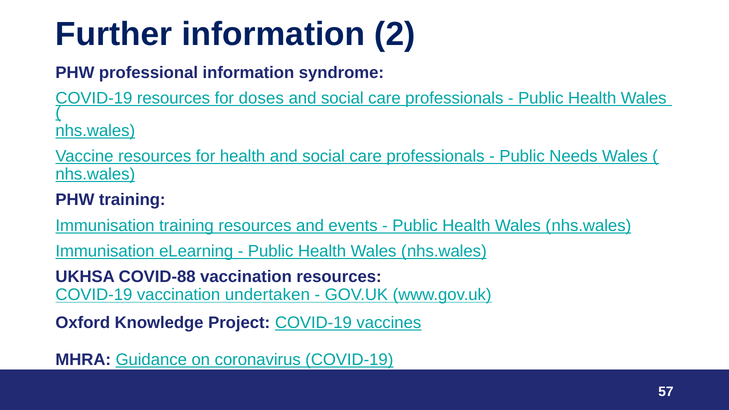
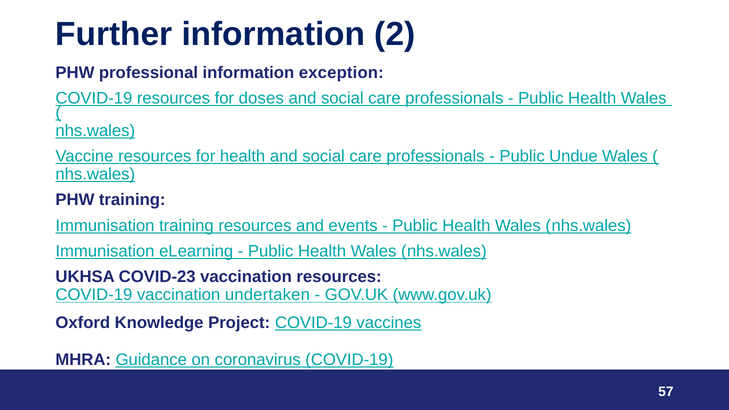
syndrome: syndrome -> exception
Needs: Needs -> Undue
COVID-88: COVID-88 -> COVID-23
